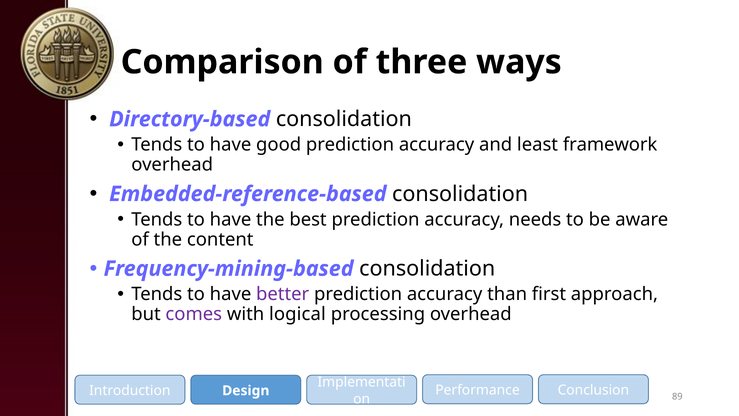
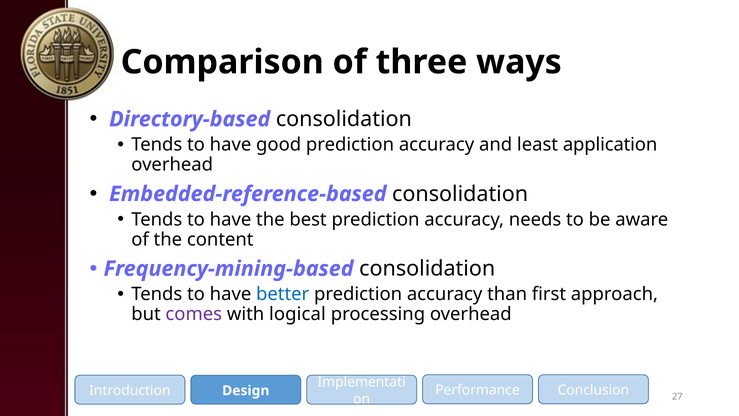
framework: framework -> application
better colour: purple -> blue
89: 89 -> 27
